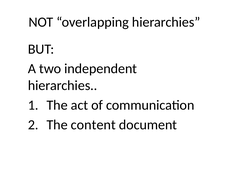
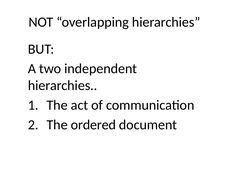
content: content -> ordered
